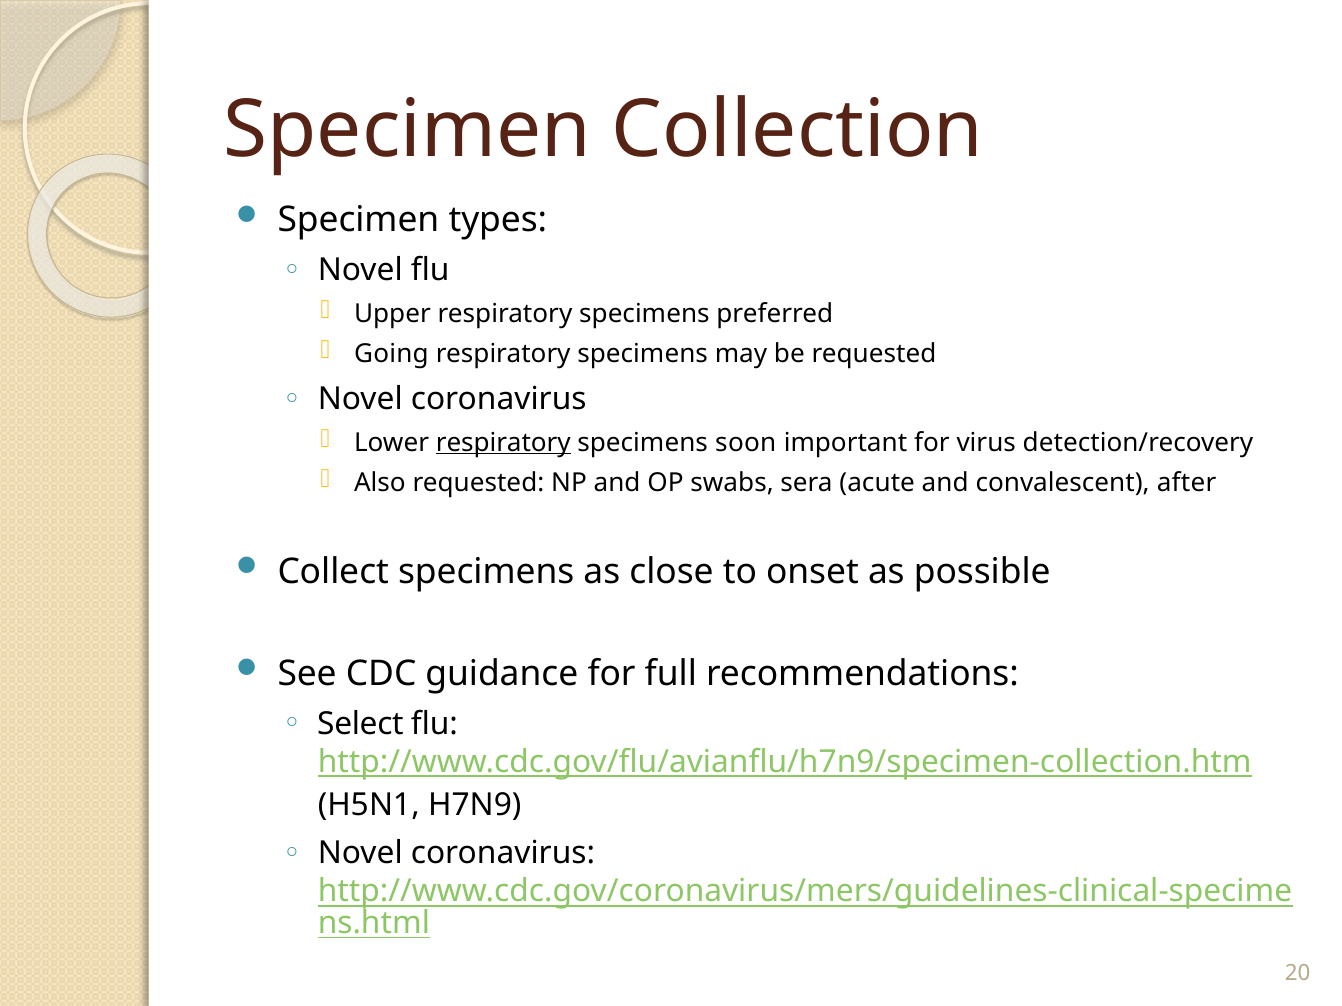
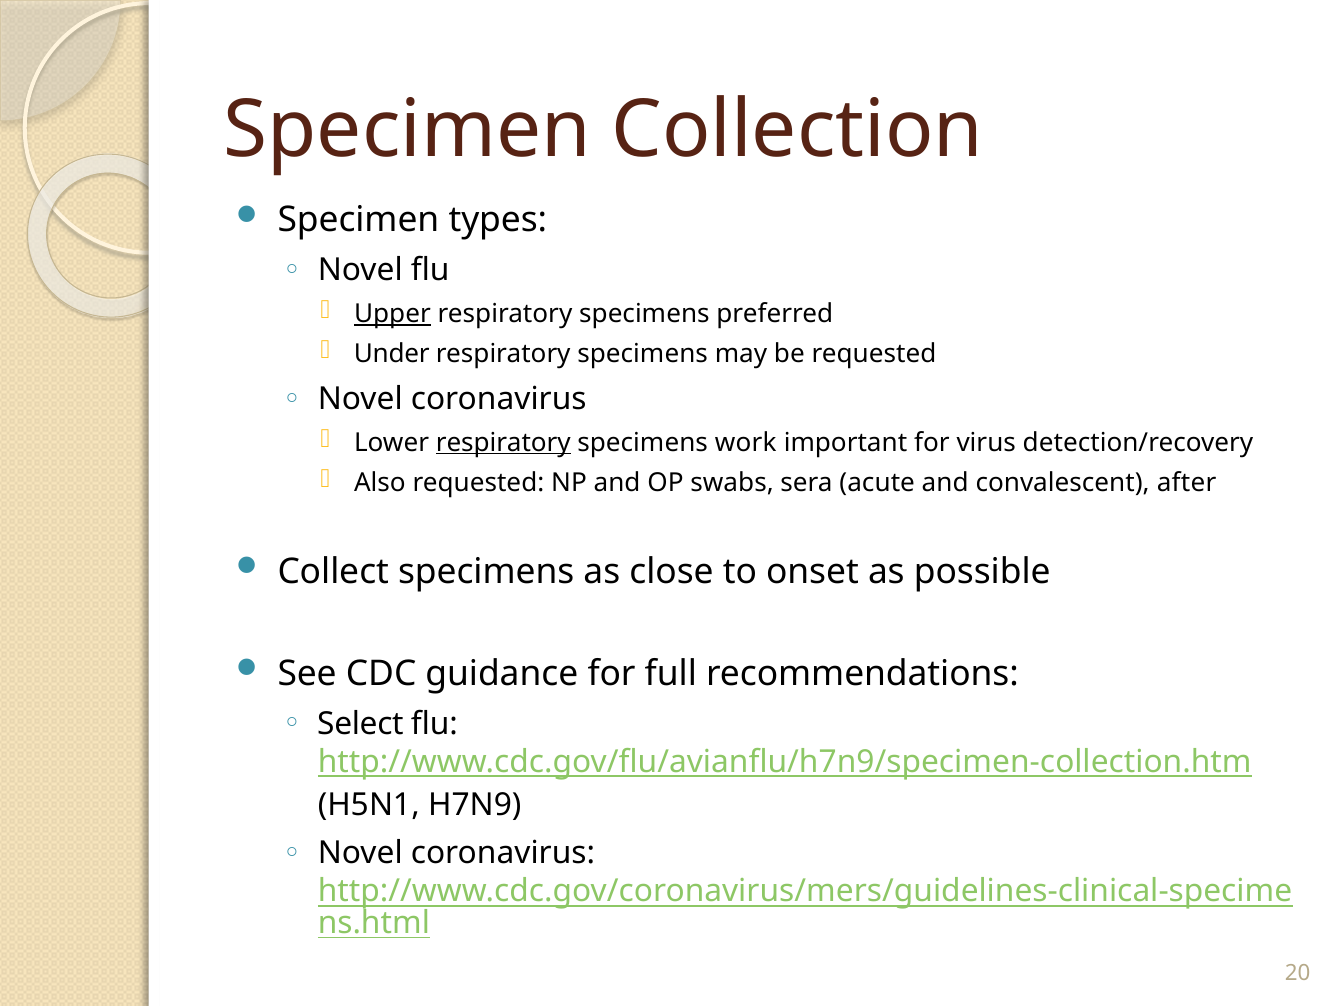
Upper underline: none -> present
Going: Going -> Under
soon: soon -> work
